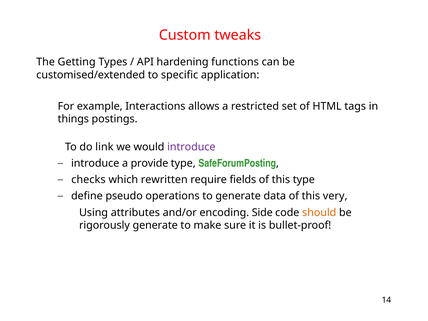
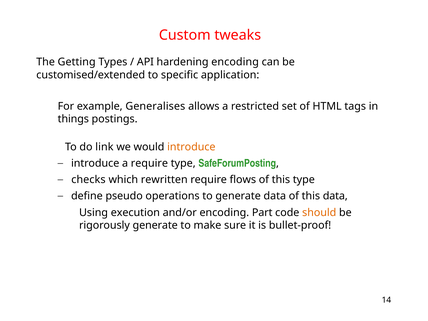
hardening functions: functions -> encoding
Interactions: Interactions -> Generalises
introduce at (191, 147) colour: purple -> orange
a provide: provide -> require
fields: fields -> flows
this very: very -> data
attributes: attributes -> execution
Side: Side -> Part
